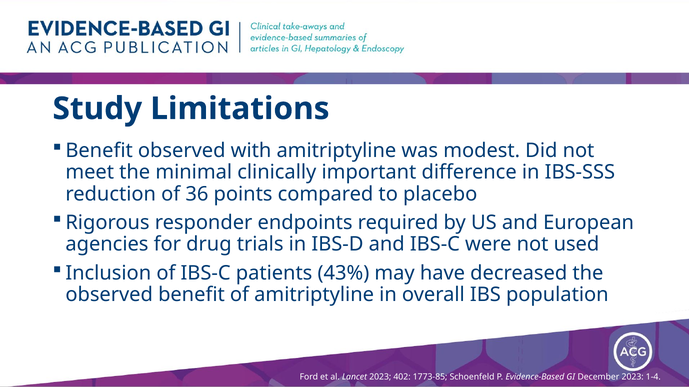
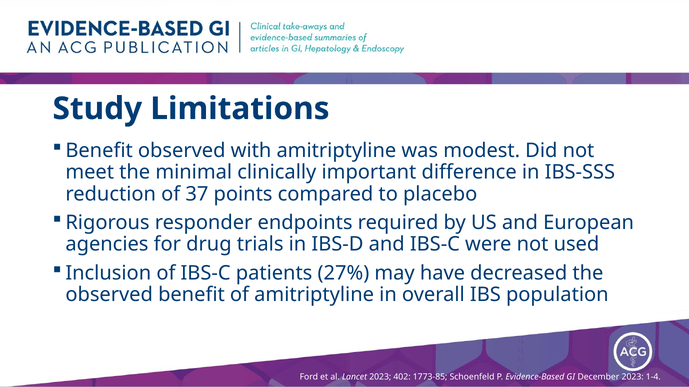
36: 36 -> 37
43%: 43% -> 27%
